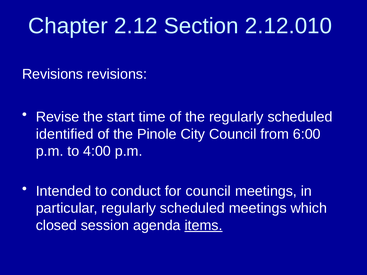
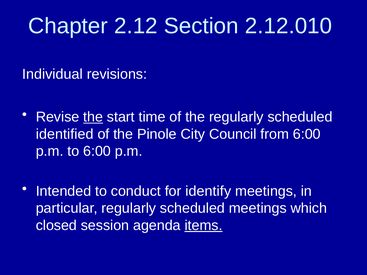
Revisions at (53, 74): Revisions -> Individual
the at (93, 117) underline: none -> present
to 4:00: 4:00 -> 6:00
for council: council -> identify
